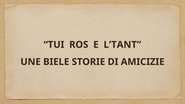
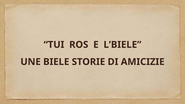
L’TANT: L’TANT -> L’BIELE
